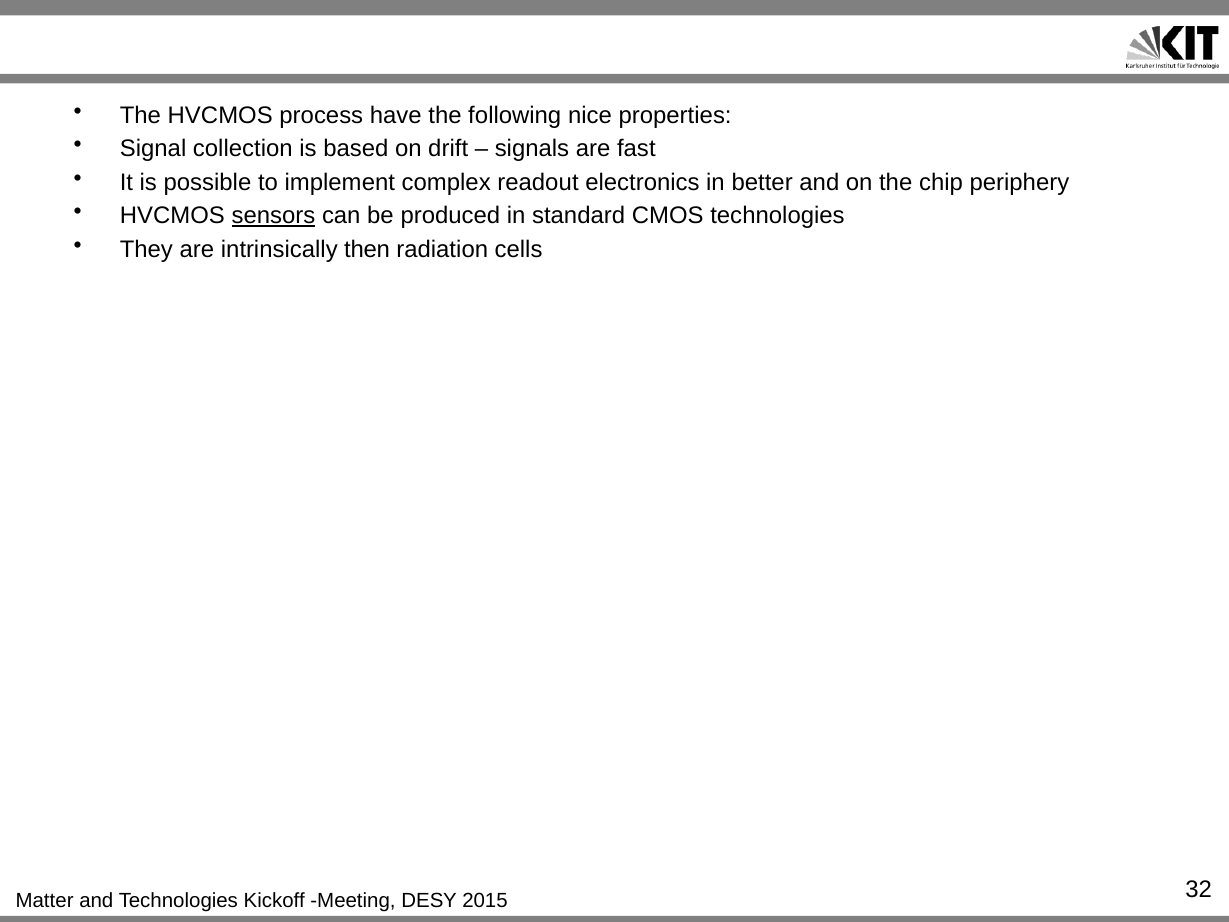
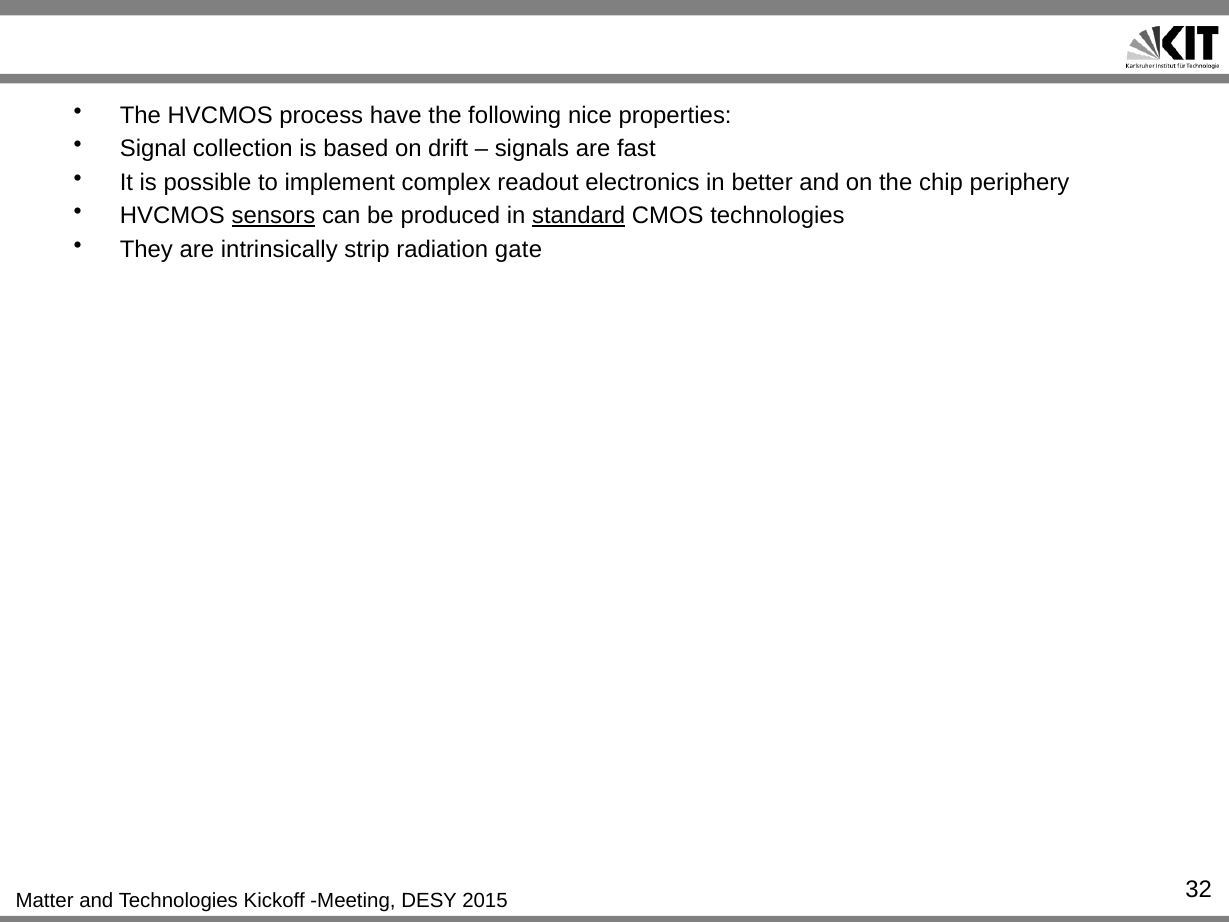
standard underline: none -> present
then: then -> strip
cells: cells -> gate
